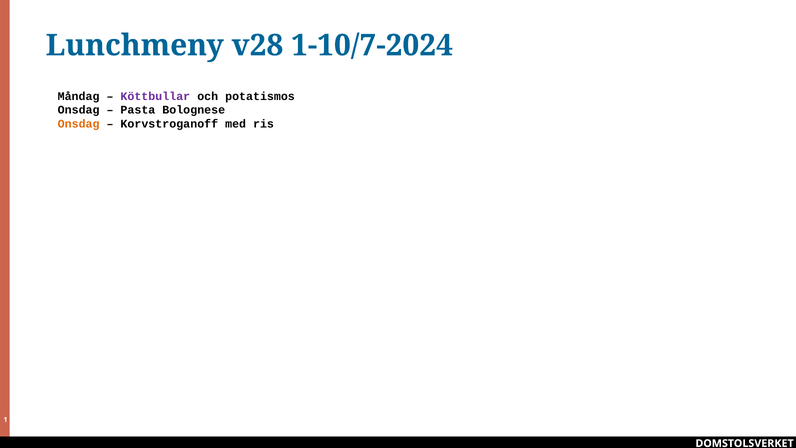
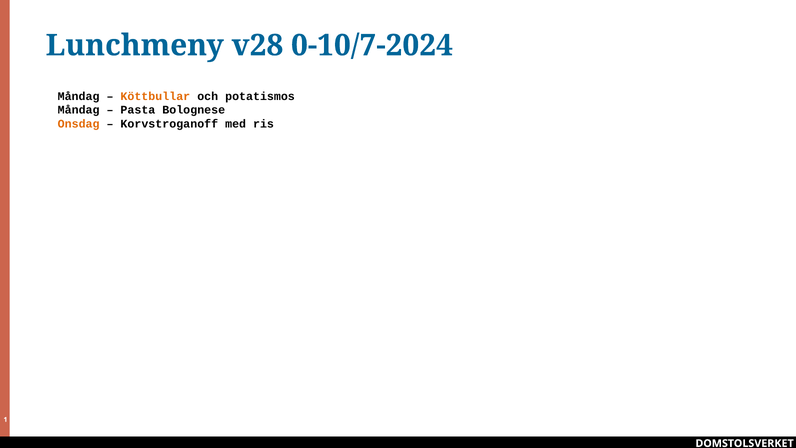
1-10/7-2024: 1-10/7-2024 -> 0-10/7-2024
Köttbullar colour: purple -> orange
Onsdag at (79, 110): Onsdag -> Måndag
